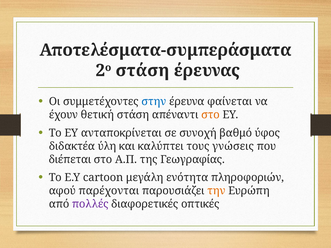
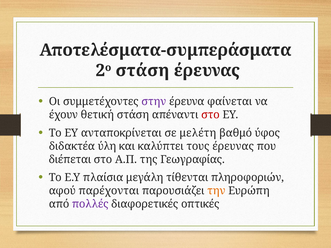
στην colour: blue -> purple
στο at (210, 115) colour: orange -> red
συνοχή: συνοχή -> μελέτη
τους γνώσεις: γνώσεις -> έρευνας
cartoon: cartoon -> πλαίσια
ενότητα: ενότητα -> τίθενται
